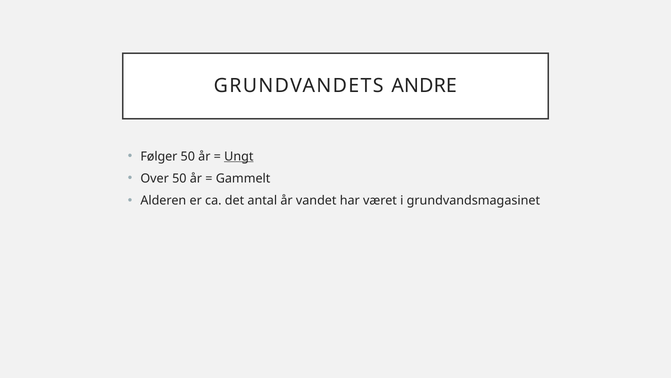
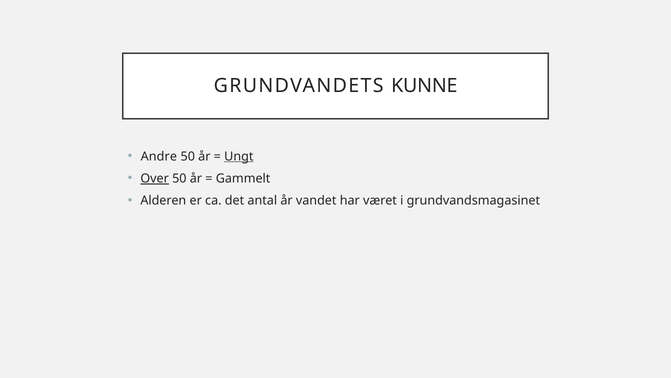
ANDRE: ANDRE -> KUNNE
Følger: Følger -> Andre
Over underline: none -> present
